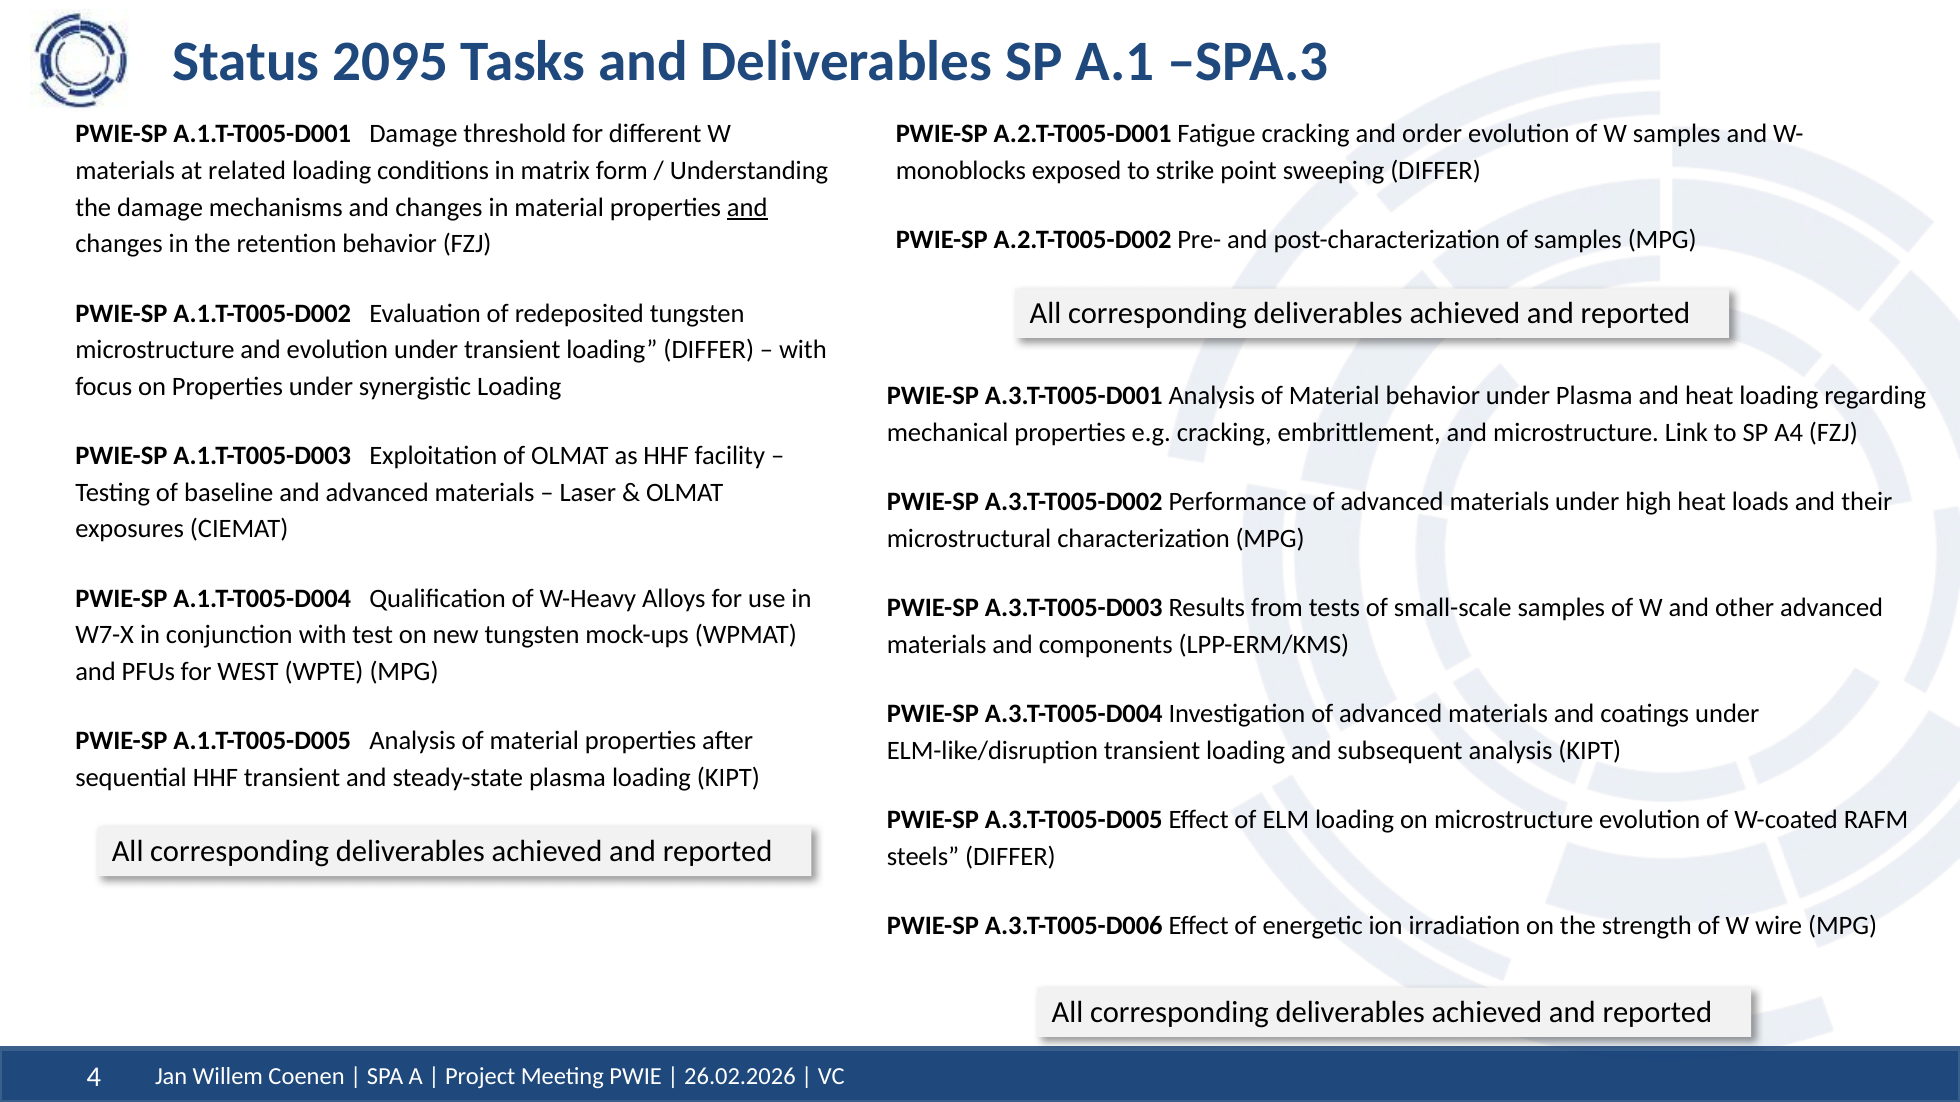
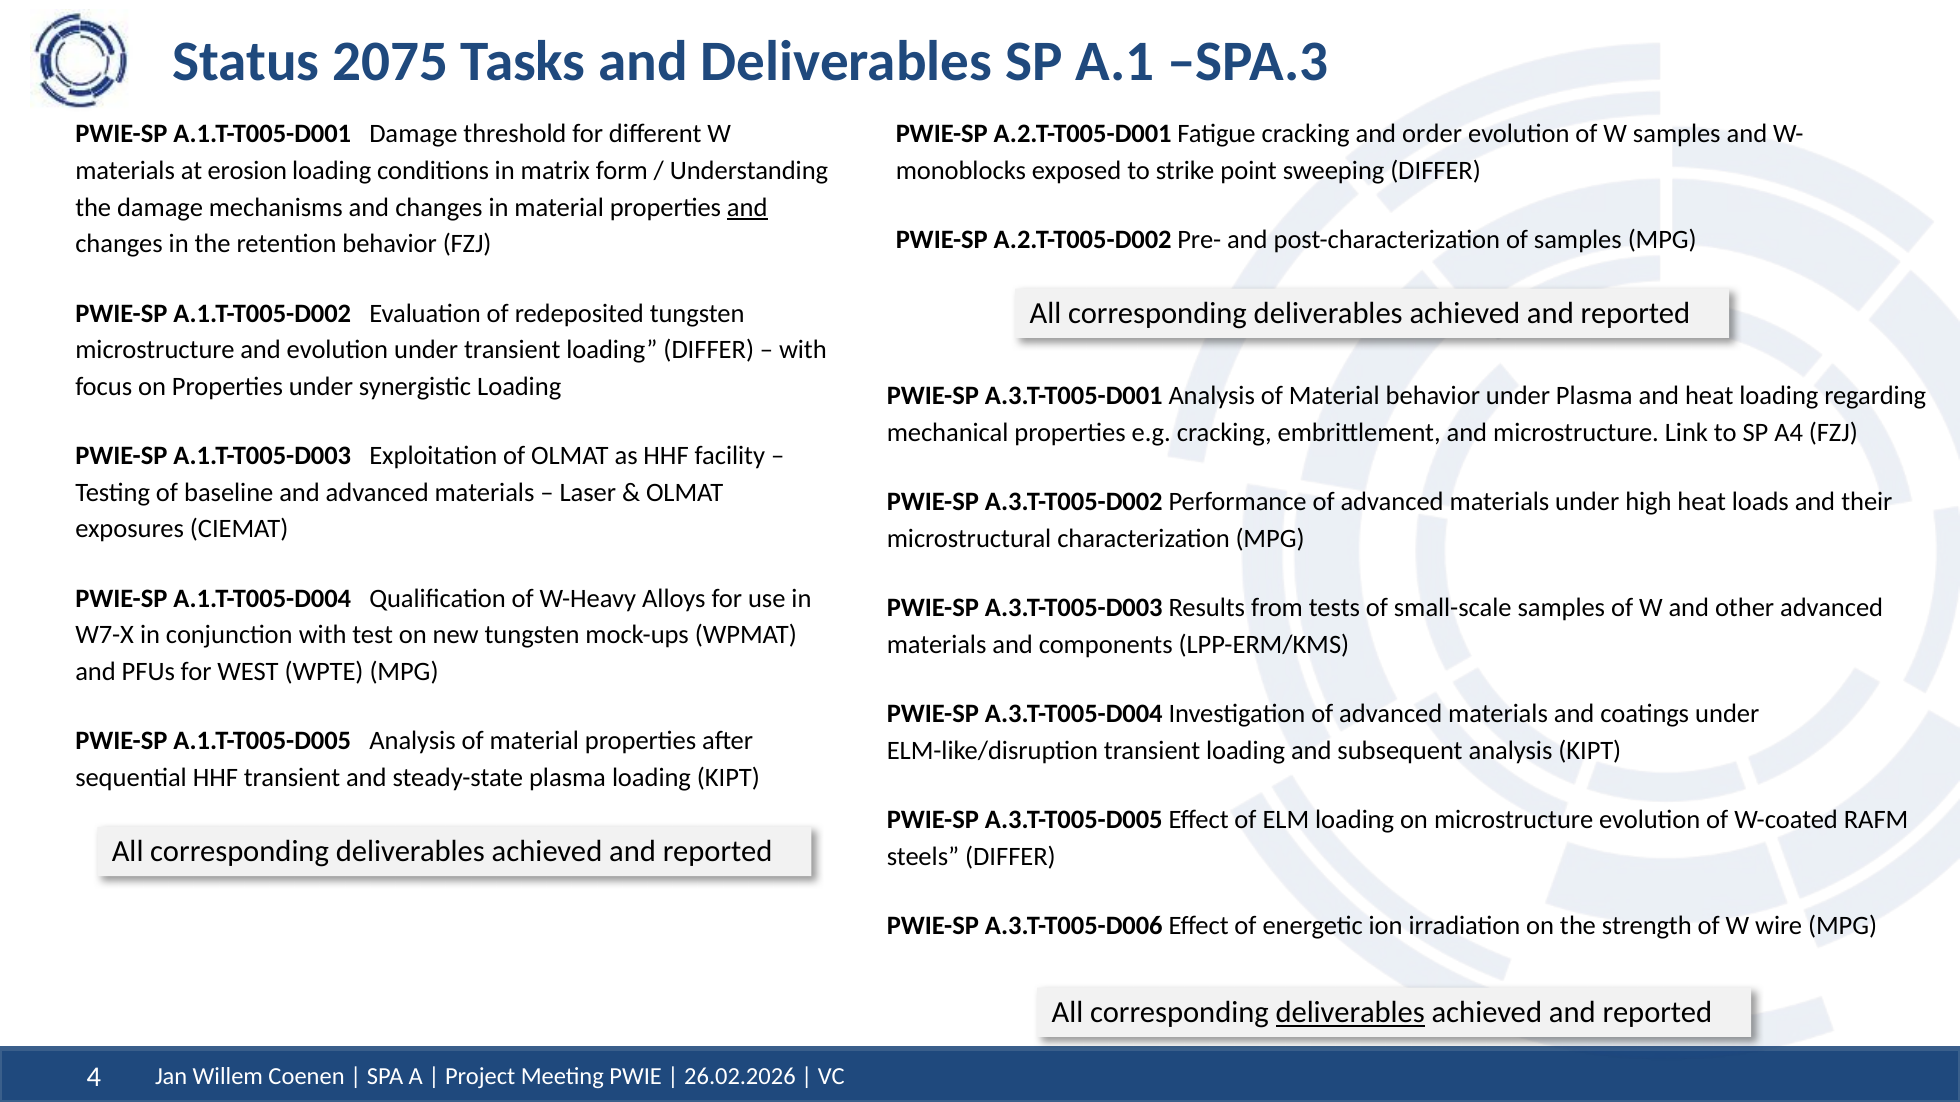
2095: 2095 -> 2075
related: related -> erosion
deliverables at (1350, 1013) underline: none -> present
